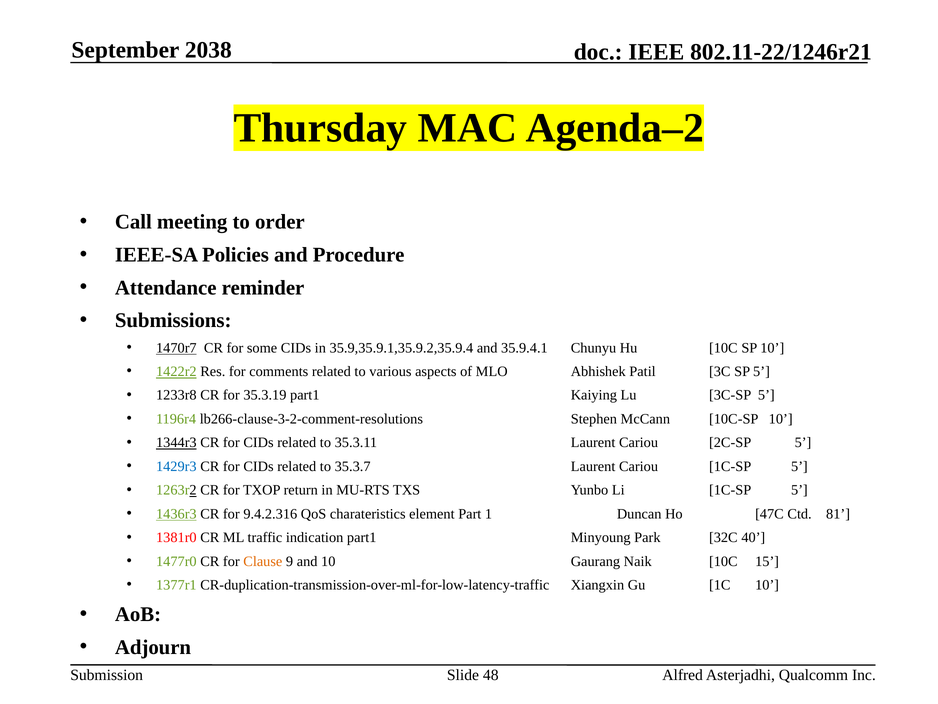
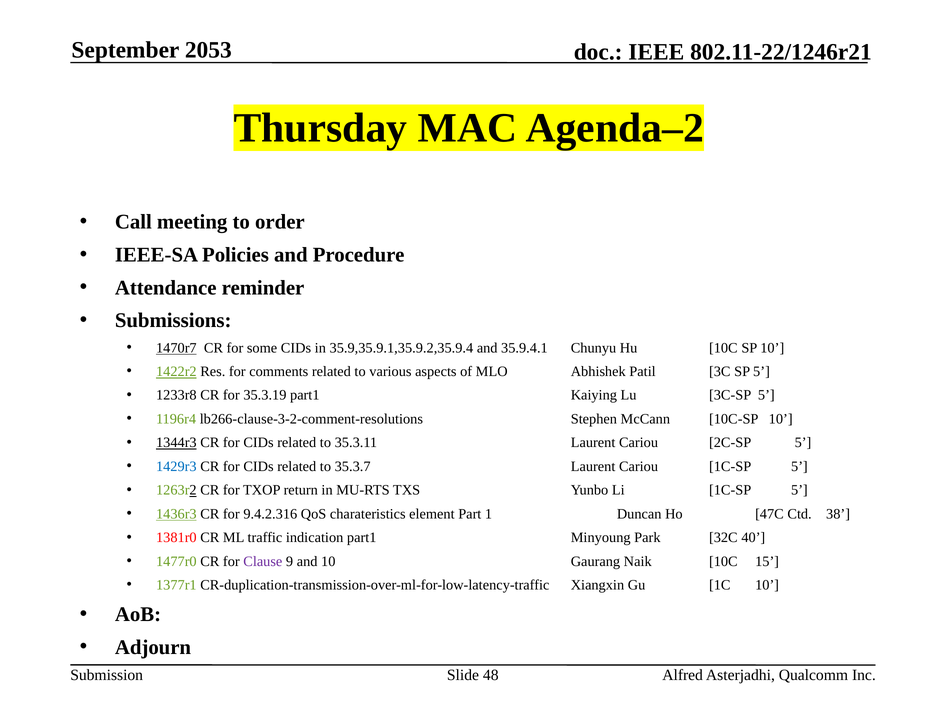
2038: 2038 -> 2053
81: 81 -> 38
Clause colour: orange -> purple
